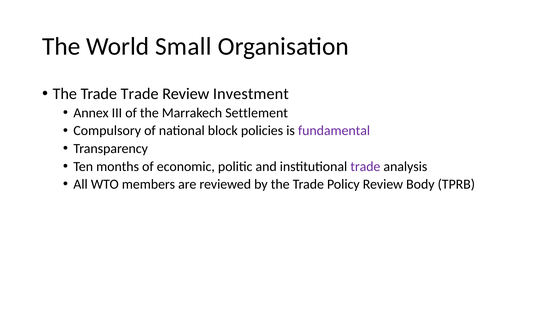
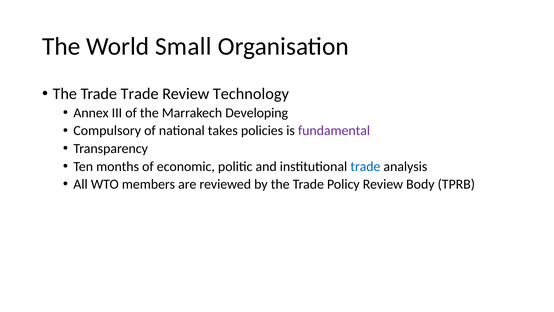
Investment: Investment -> Technology
Settlement: Settlement -> Developing
block: block -> takes
trade at (365, 166) colour: purple -> blue
